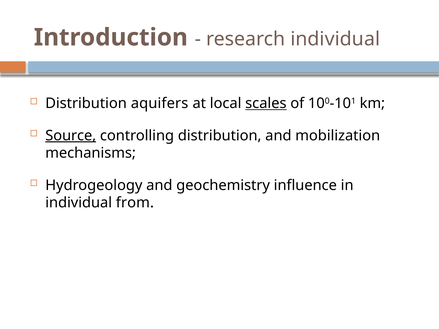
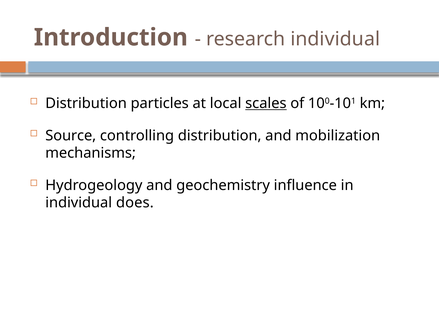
aquifers: aquifers -> particles
Source underline: present -> none
from: from -> does
